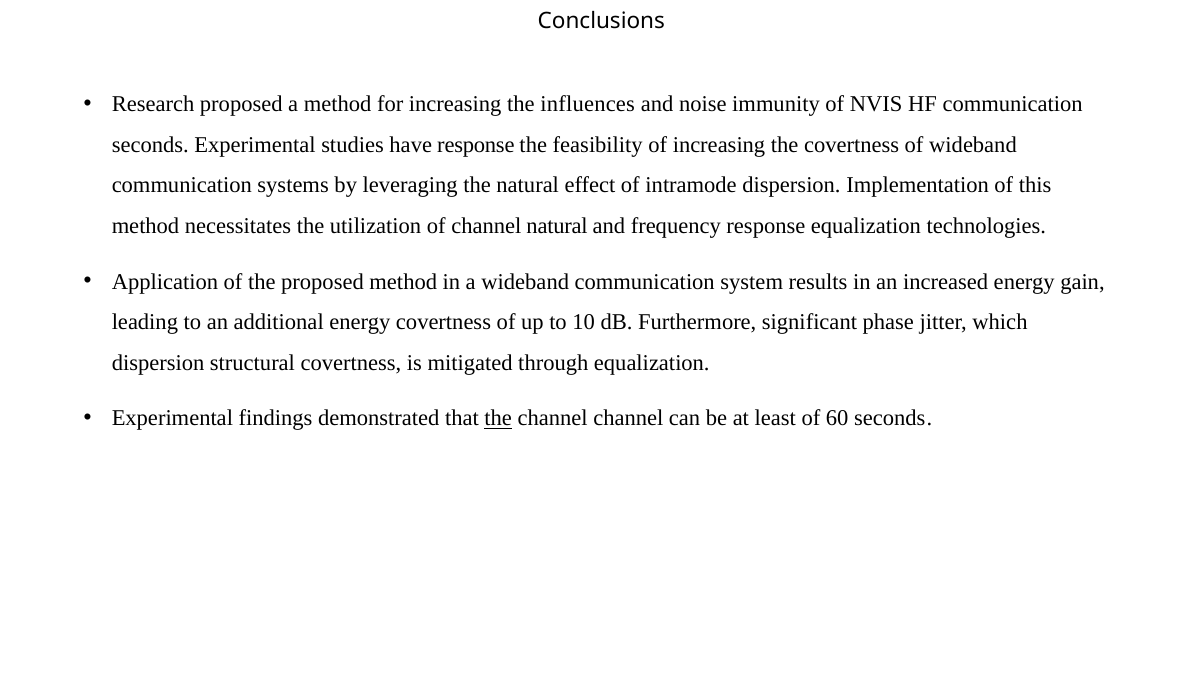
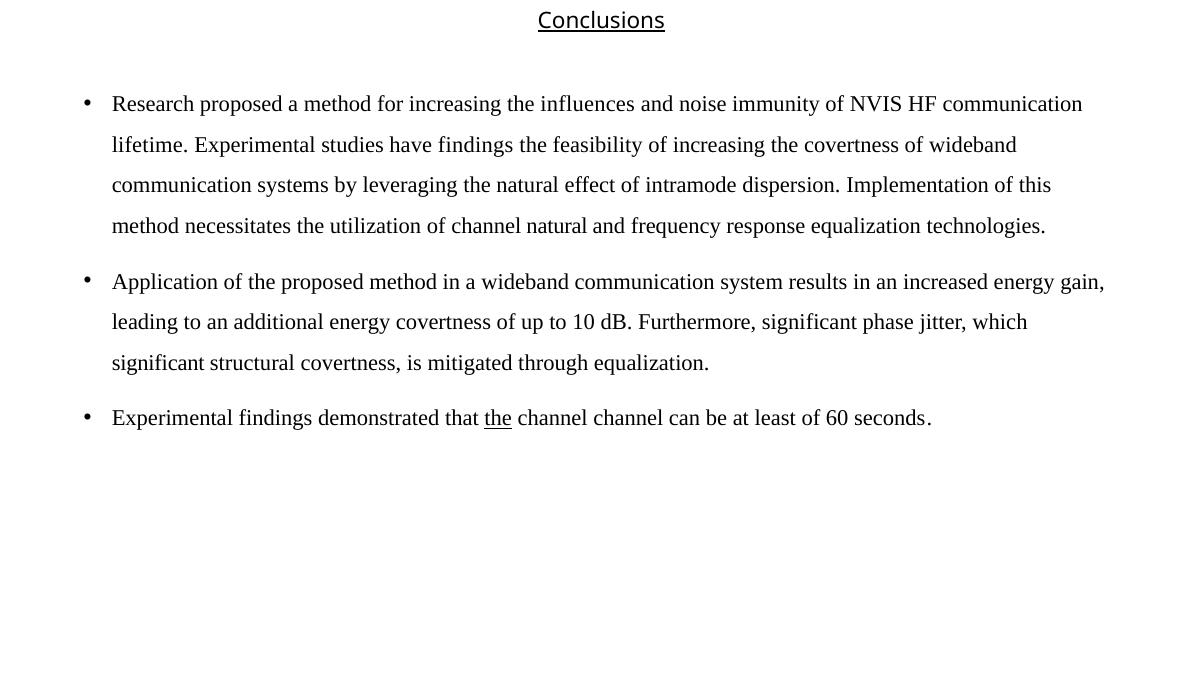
Conclusions underline: none -> present
seconds at (150, 145): seconds -> lifetime
have response: response -> findings
dispersion at (158, 363): dispersion -> significant
